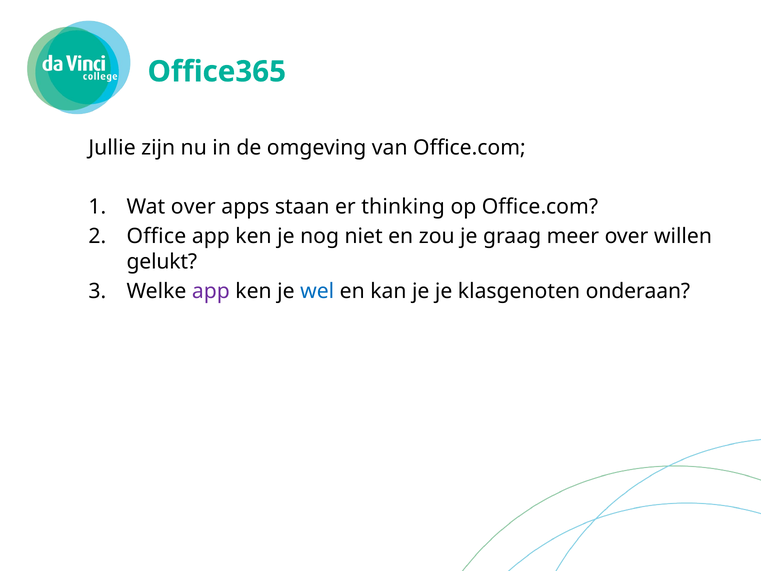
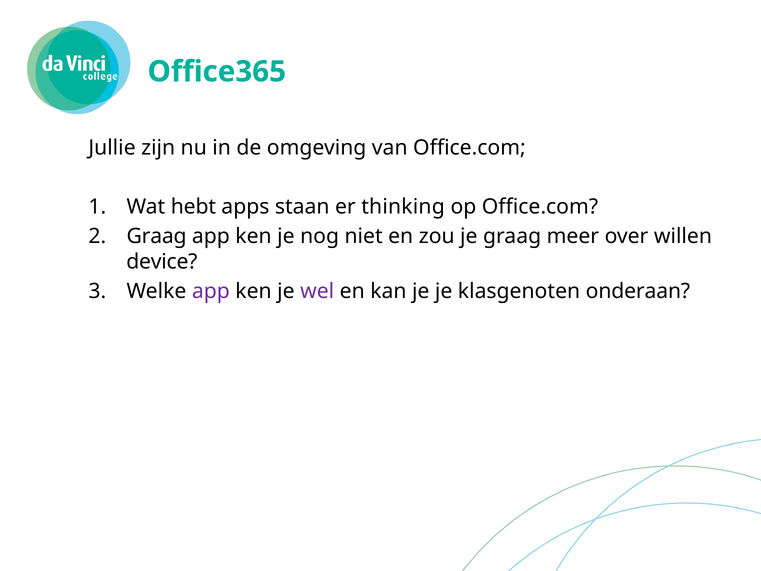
Wat over: over -> hebt
Office at (156, 236): Office -> Graag
gelukt: gelukt -> device
wel colour: blue -> purple
